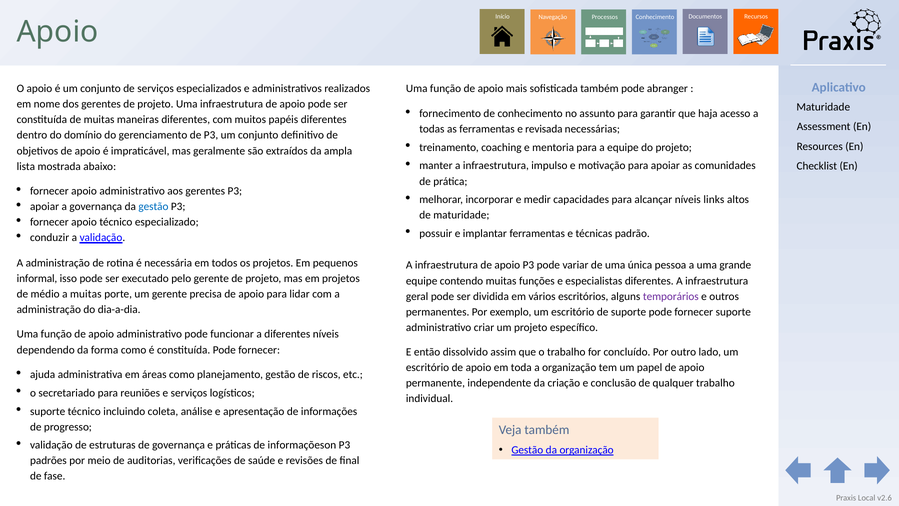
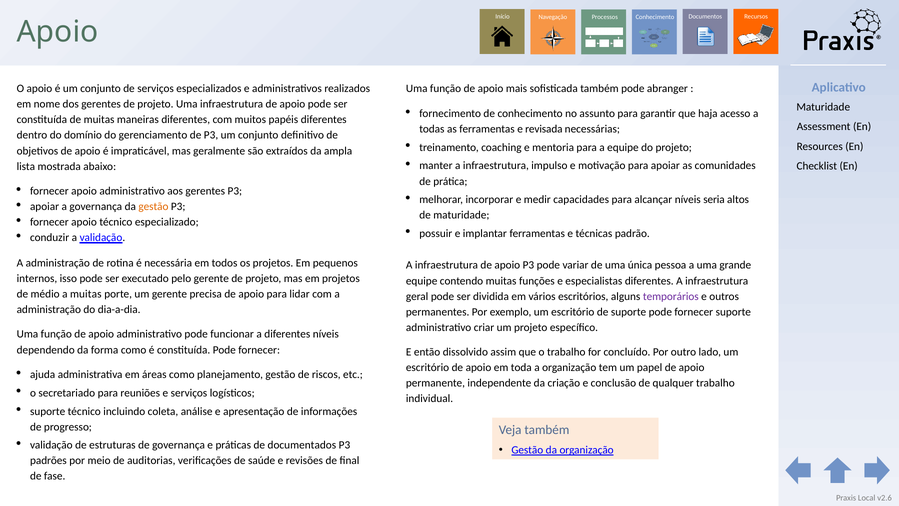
links: links -> seria
gestão at (153, 207) colour: blue -> orange
informal: informal -> internos
informaçõeson: informaçõeson -> documentados
